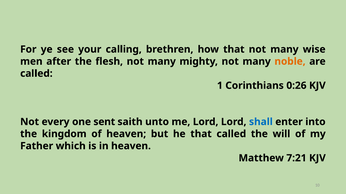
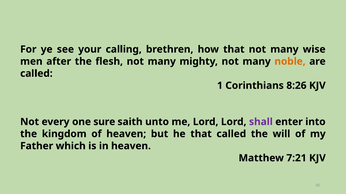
0:26: 0:26 -> 8:26
sent: sent -> sure
shall colour: blue -> purple
